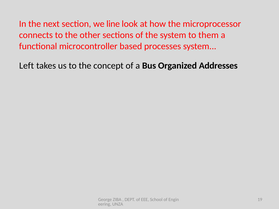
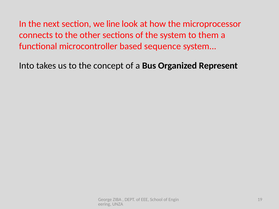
processes: processes -> sequence
Left: Left -> Into
Addresses: Addresses -> Represent
